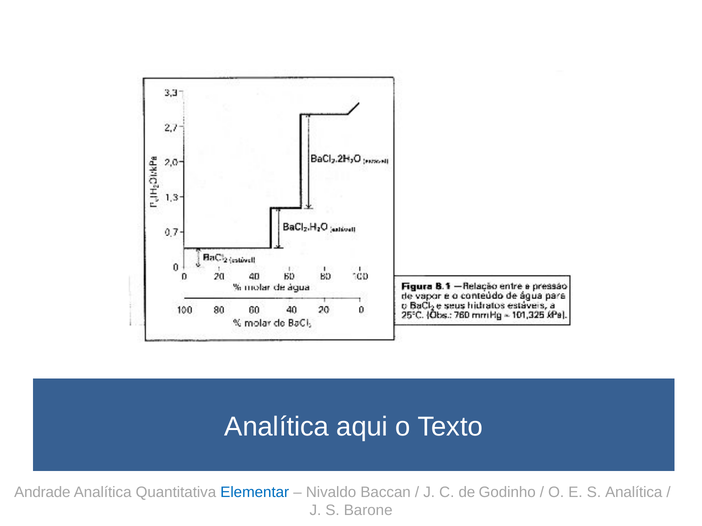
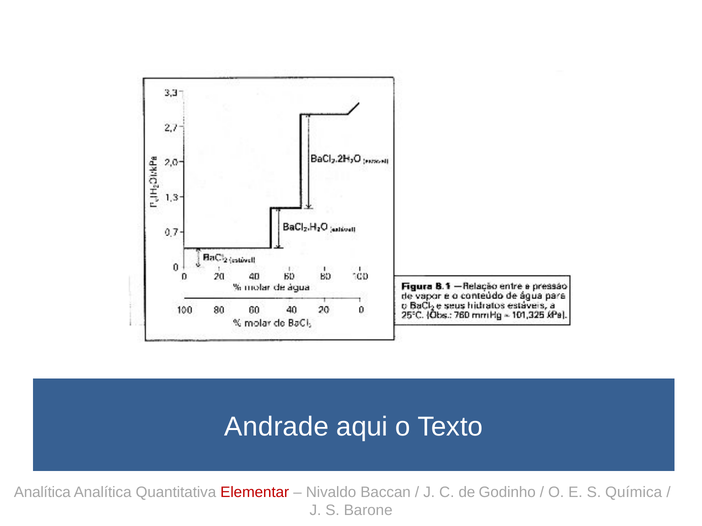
Analítica at (277, 427): Analítica -> Andrade
Andrade at (42, 492): Andrade -> Analítica
Elementar colour: blue -> red
S Analítica: Analítica -> Química
